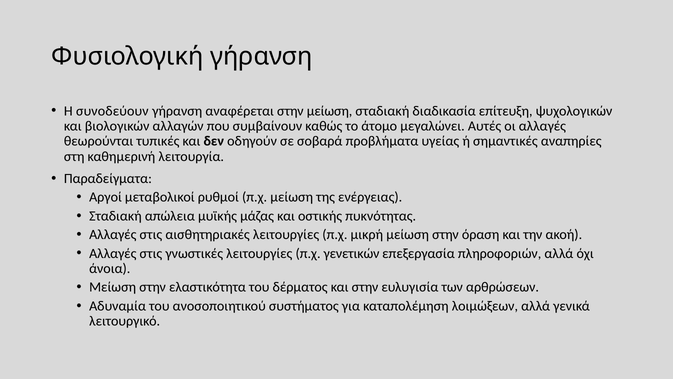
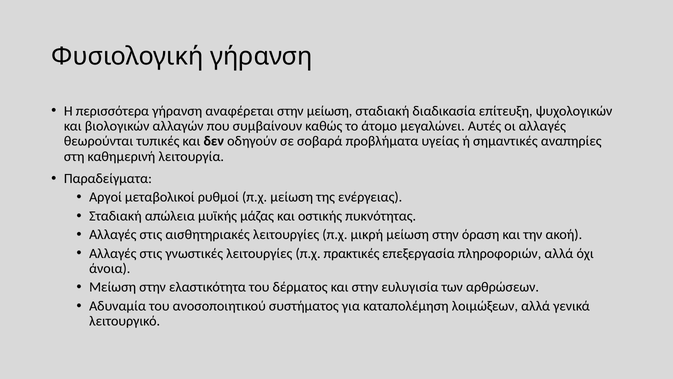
συνοδεύουν: συνοδεύουν -> περισσότερα
γενετικών: γενετικών -> πρακτικές
